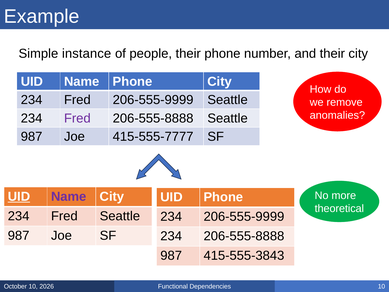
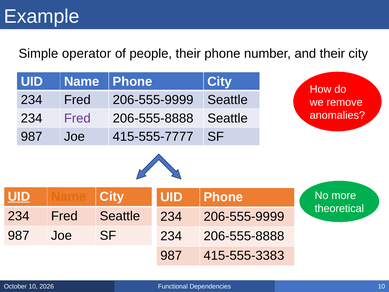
instance: instance -> operator
Name at (69, 196) colour: purple -> orange
415-555-3843: 415-555-3843 -> 415-555-3383
